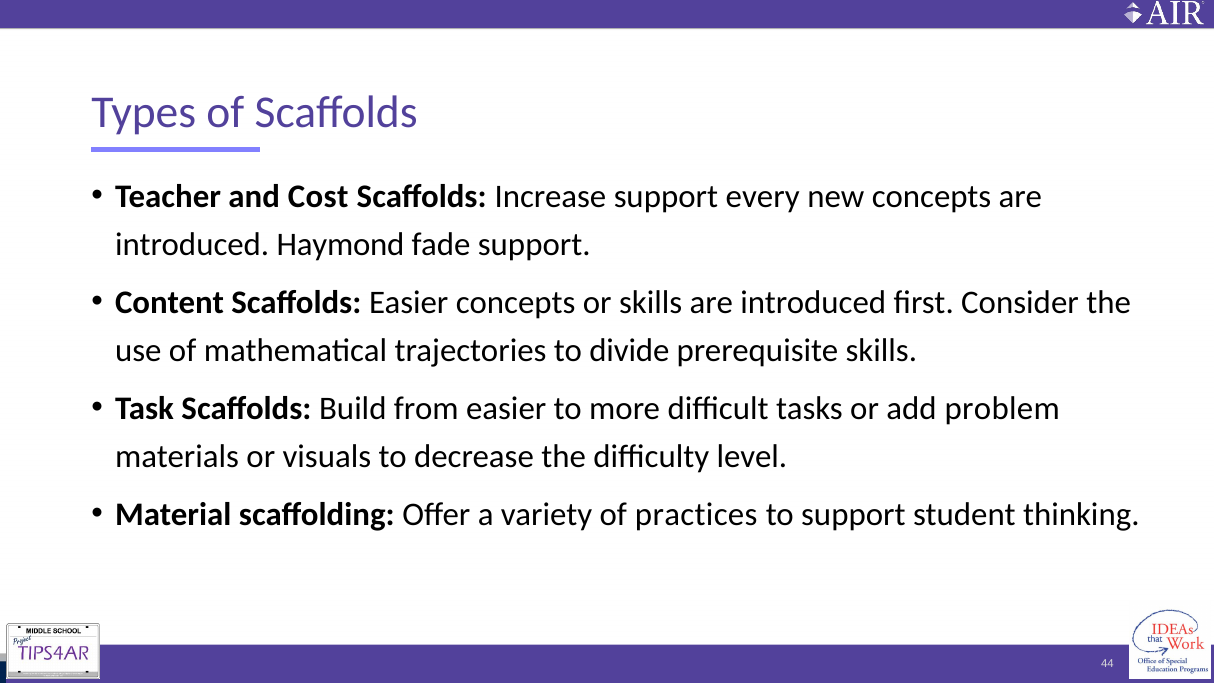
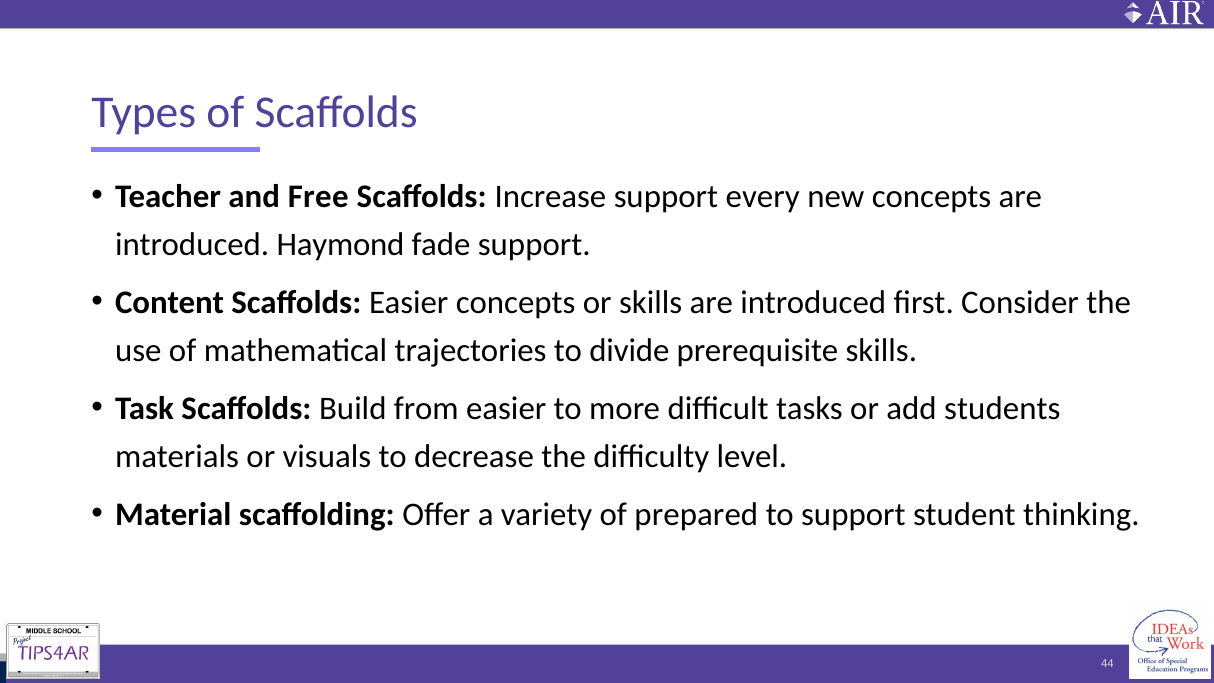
Cost: Cost -> Free
problem: problem -> students
practices: practices -> prepared
